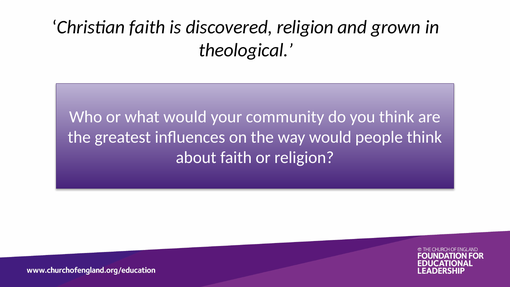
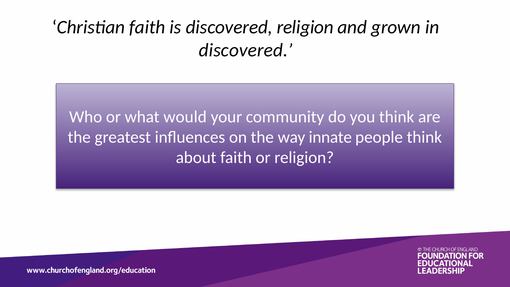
theological at (246, 50): theological -> discovered
way would: would -> innate
